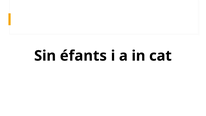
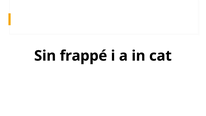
éfants: éfants -> frappé
